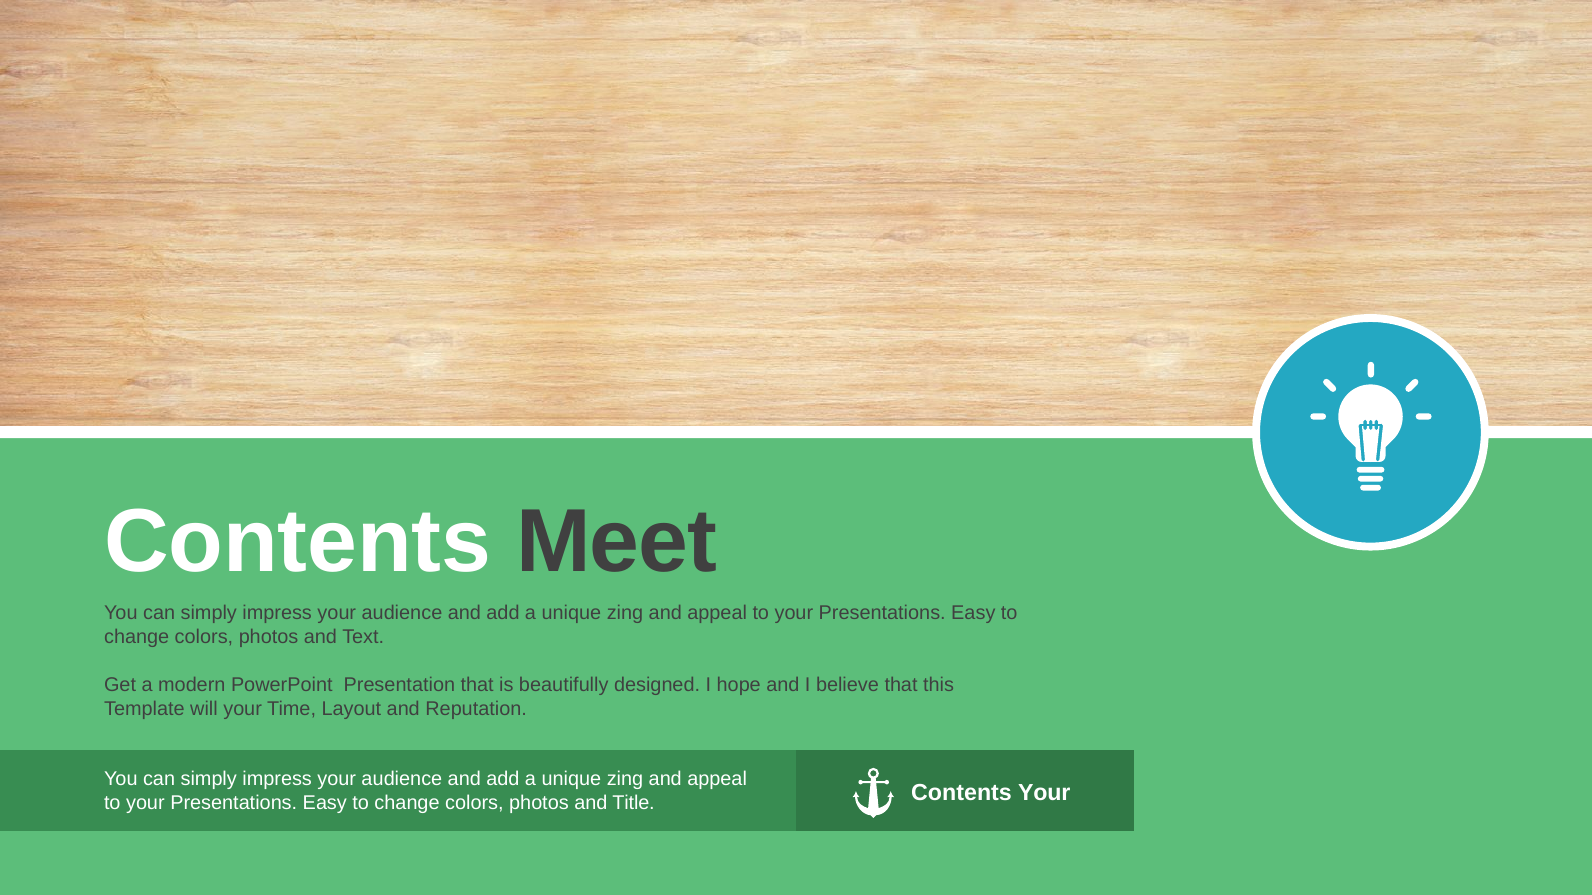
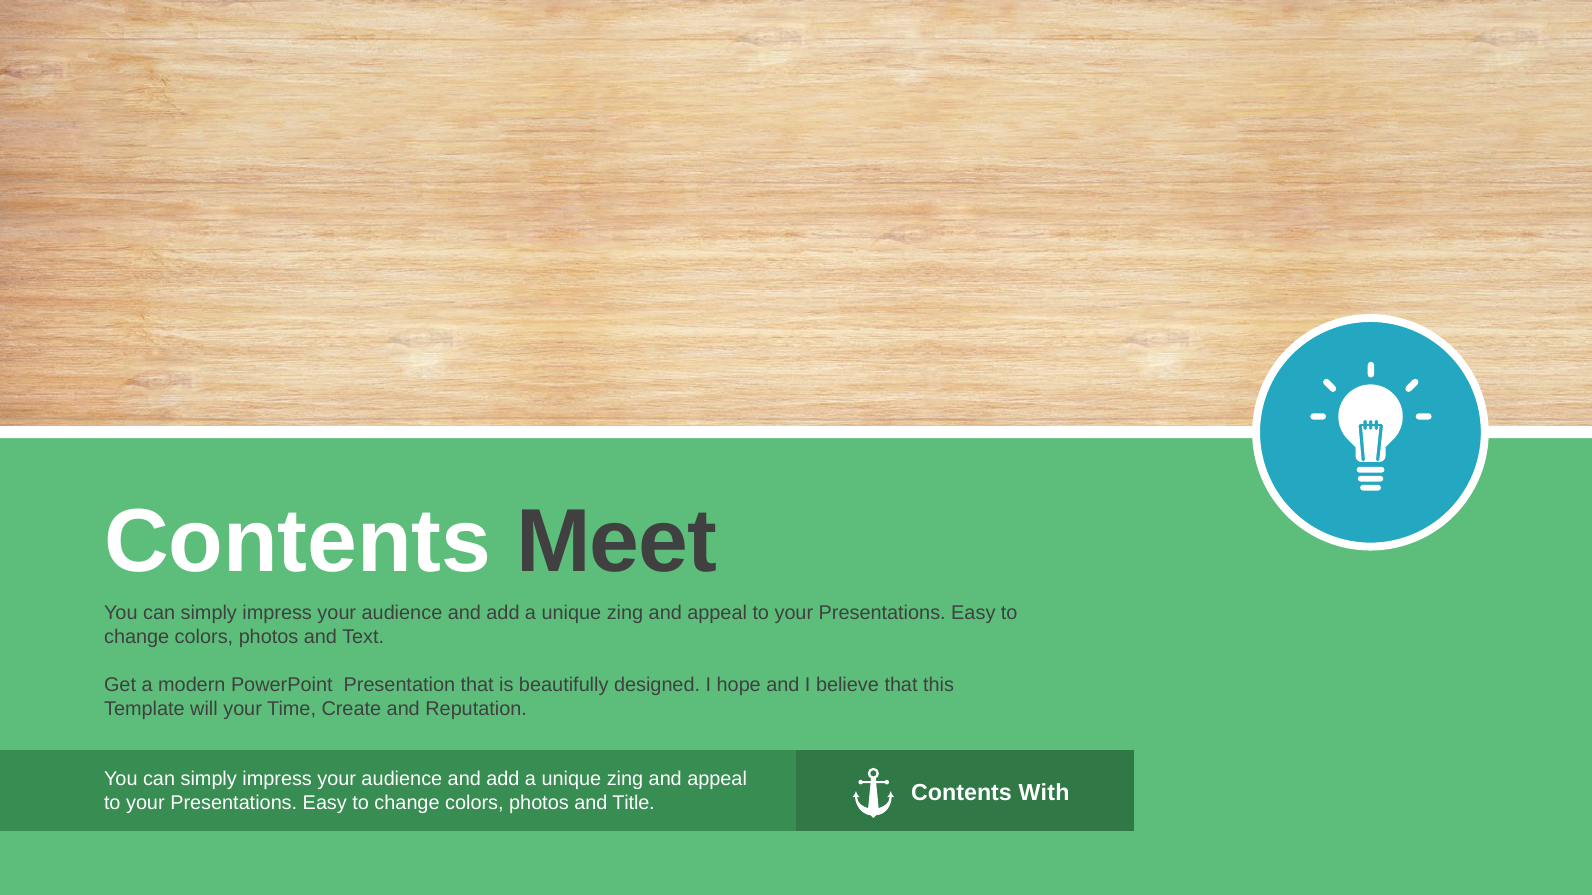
Layout: Layout -> Create
Contents Your: Your -> With
